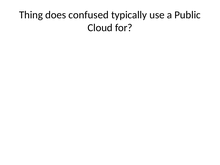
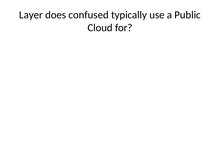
Thing: Thing -> Layer
